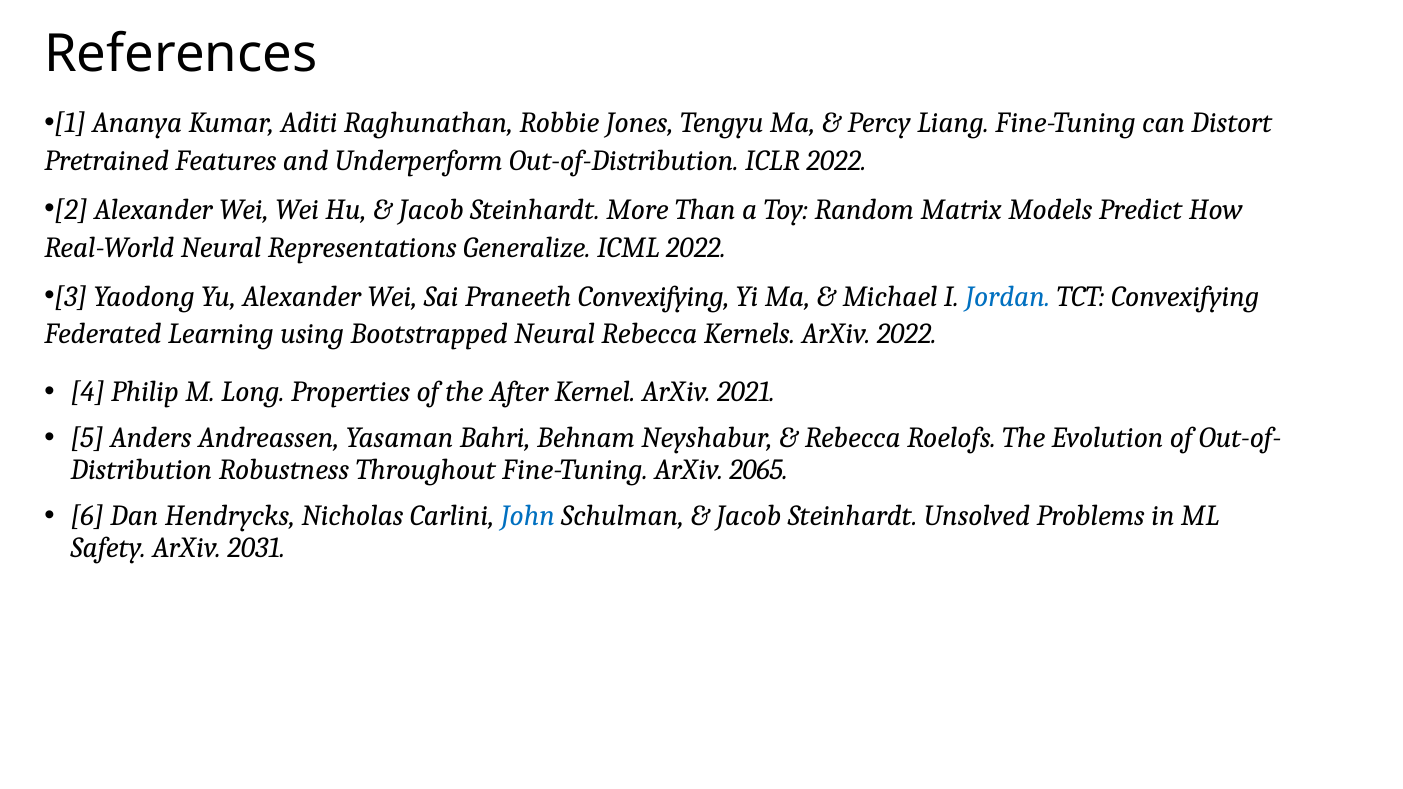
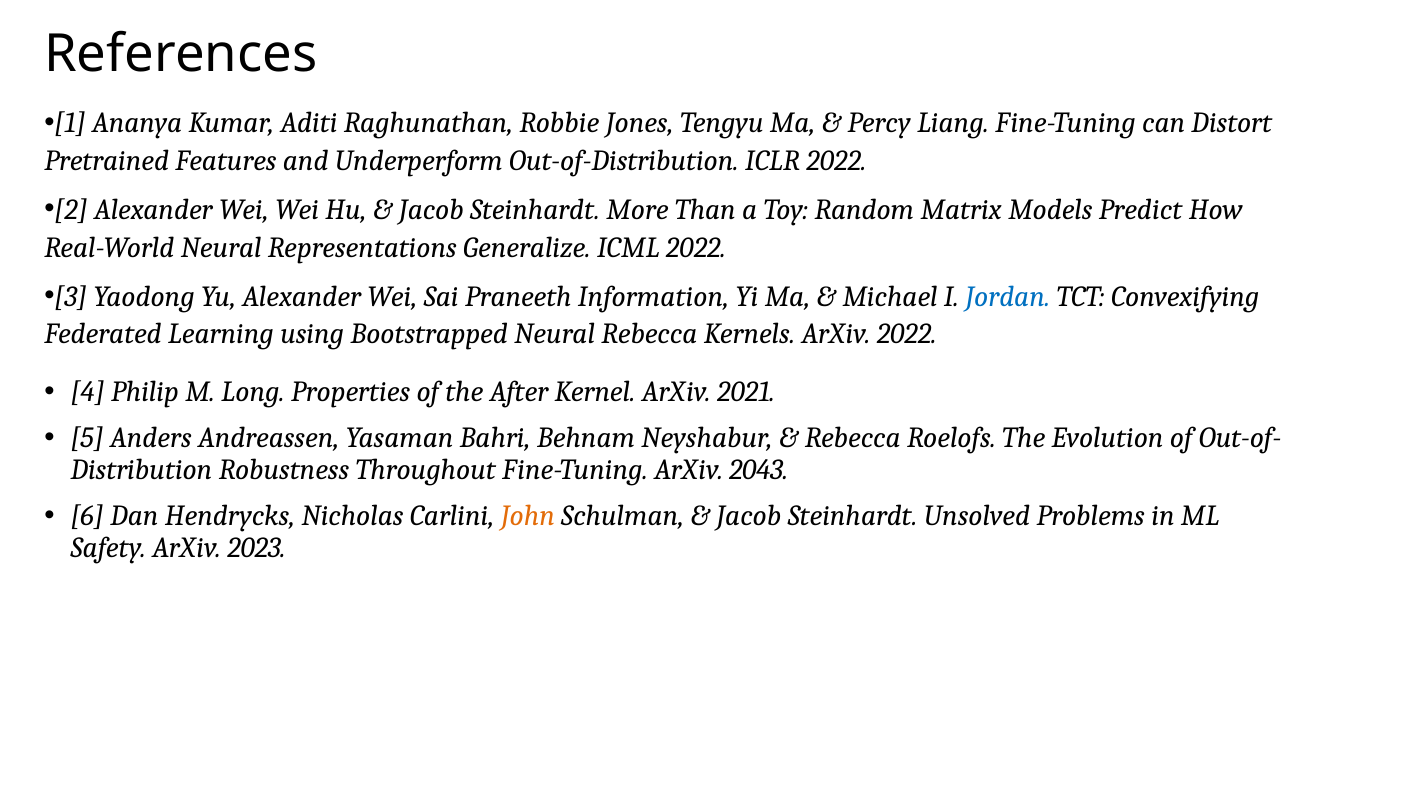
Praneeth Convexifying: Convexifying -> Information
2065: 2065 -> 2043
John colour: blue -> orange
2031: 2031 -> 2023
